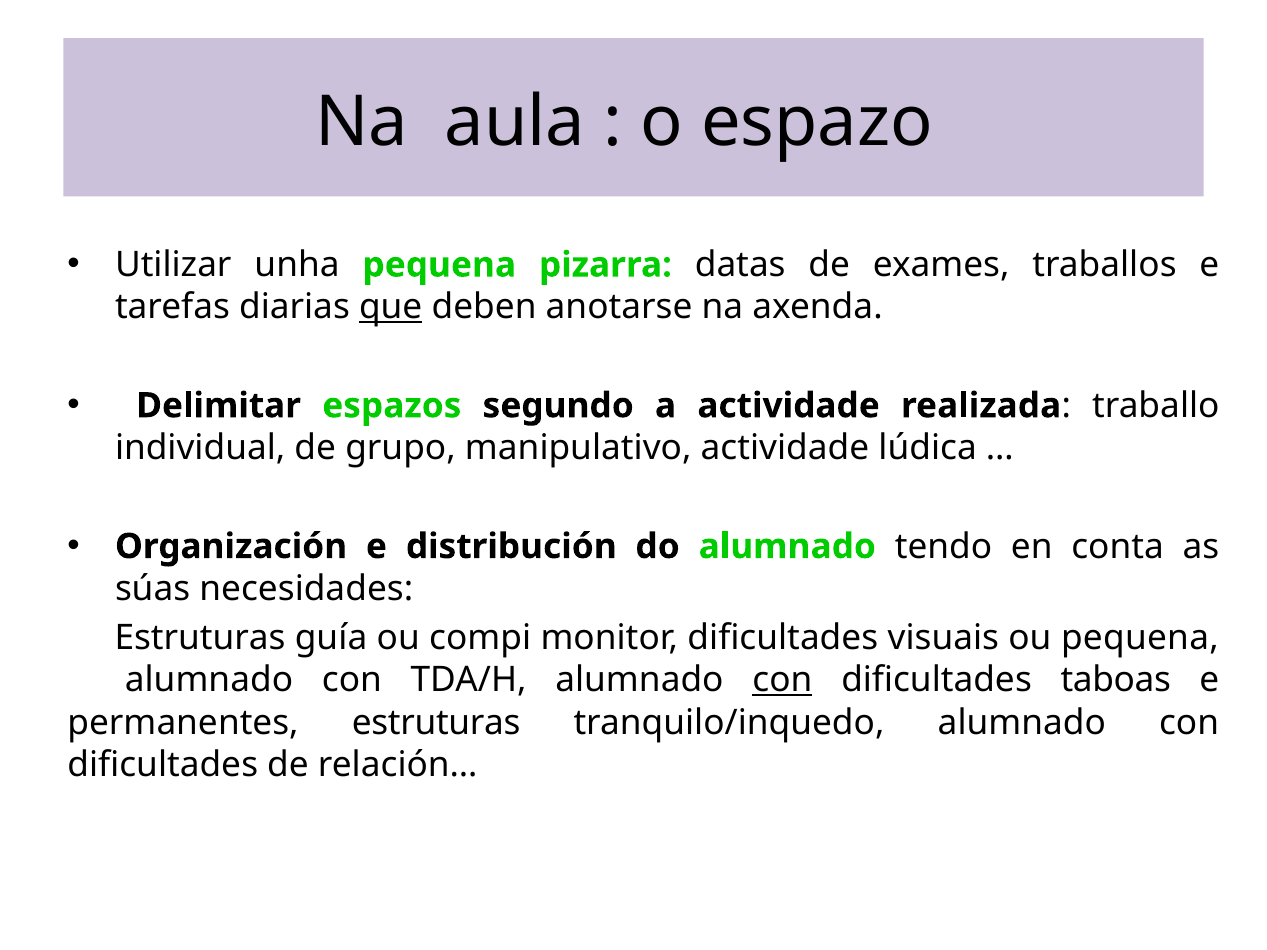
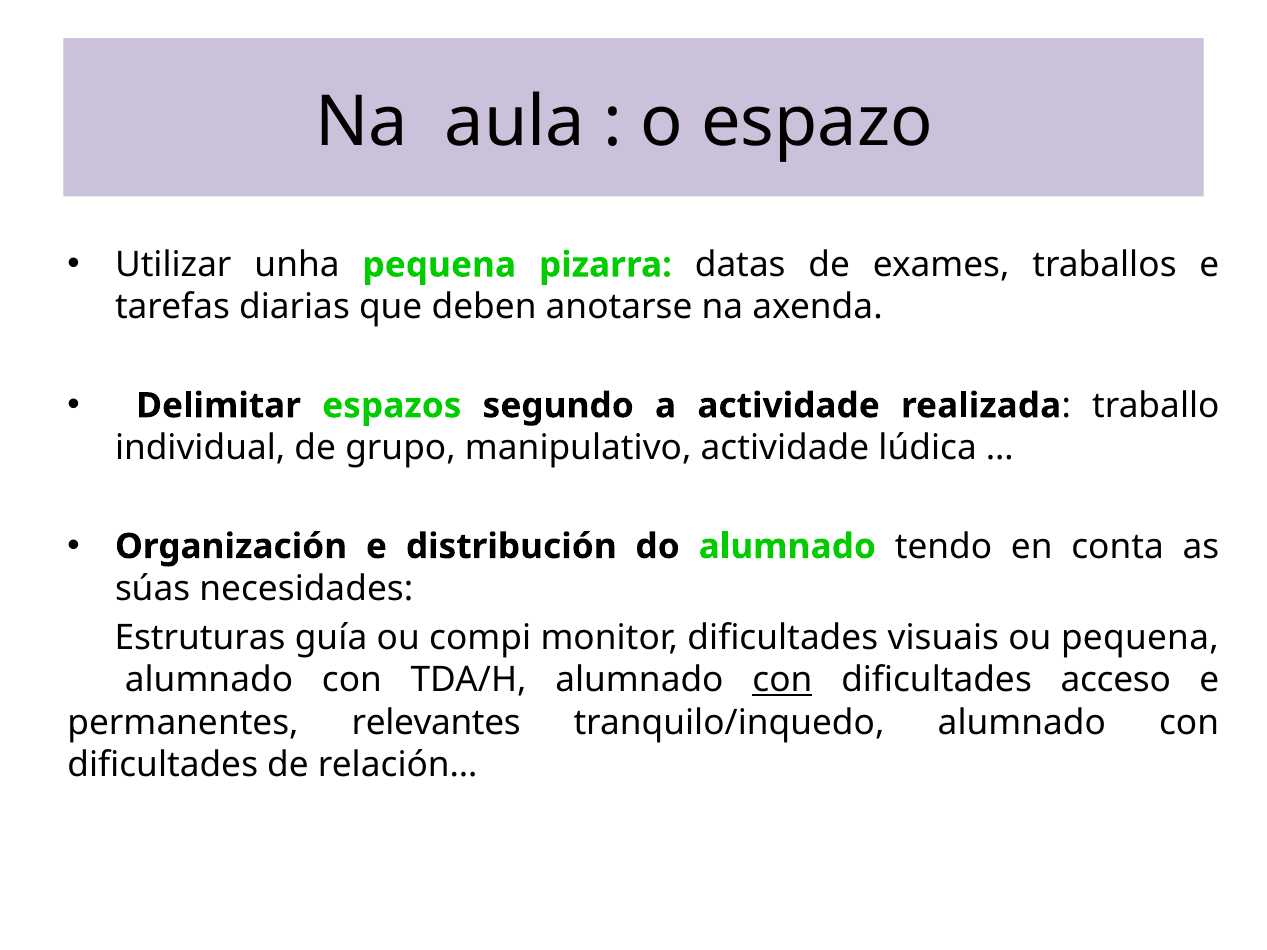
que underline: present -> none
taboas: taboas -> acceso
permanentes estruturas: estruturas -> relevantes
